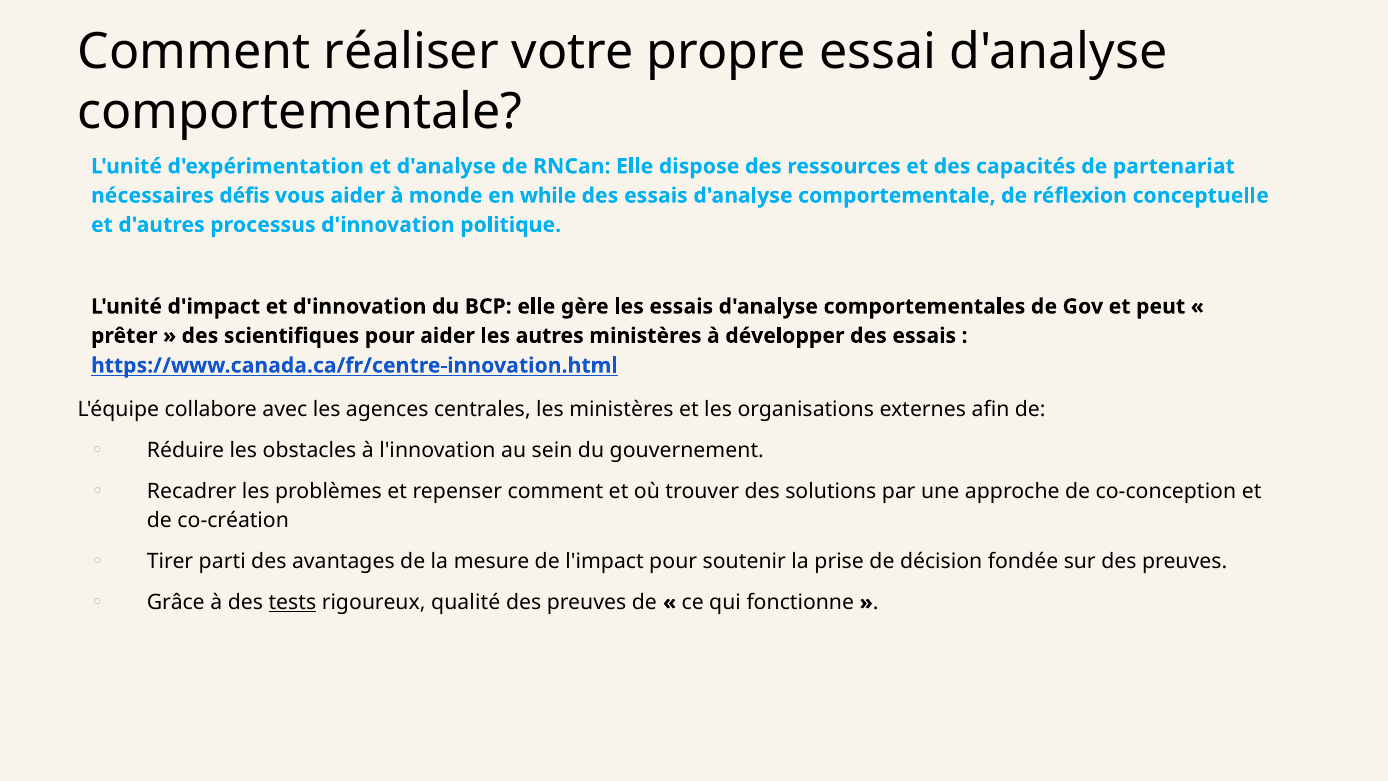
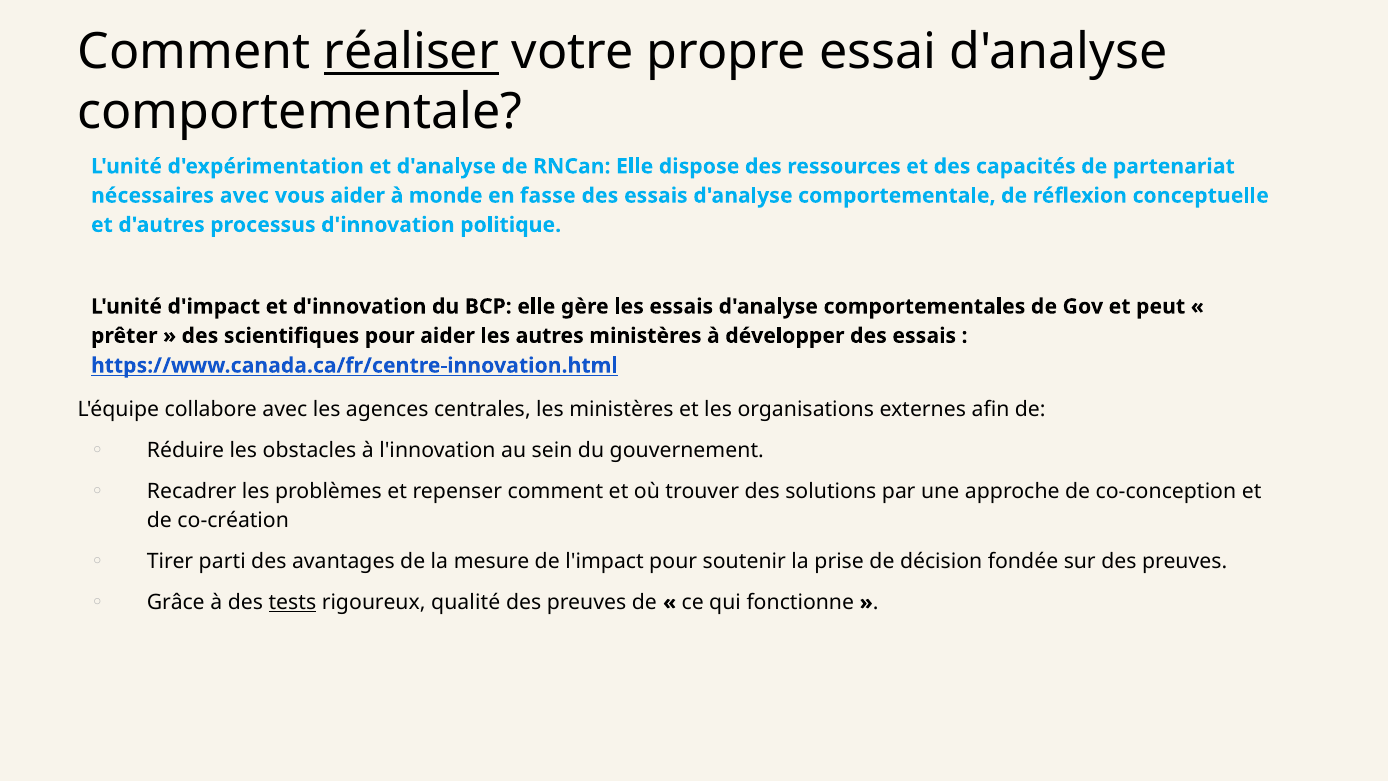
réaliser underline: none -> present
nécessaires défis: défis -> avec
while: while -> fasse
